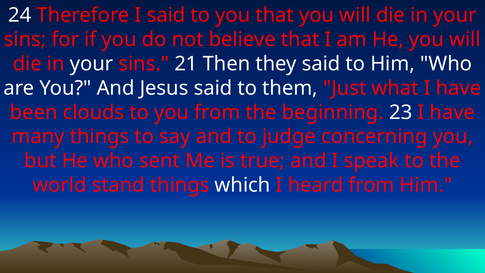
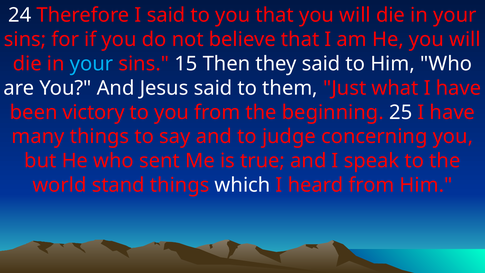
your at (92, 64) colour: white -> light blue
21: 21 -> 15
clouds: clouds -> victory
23: 23 -> 25
